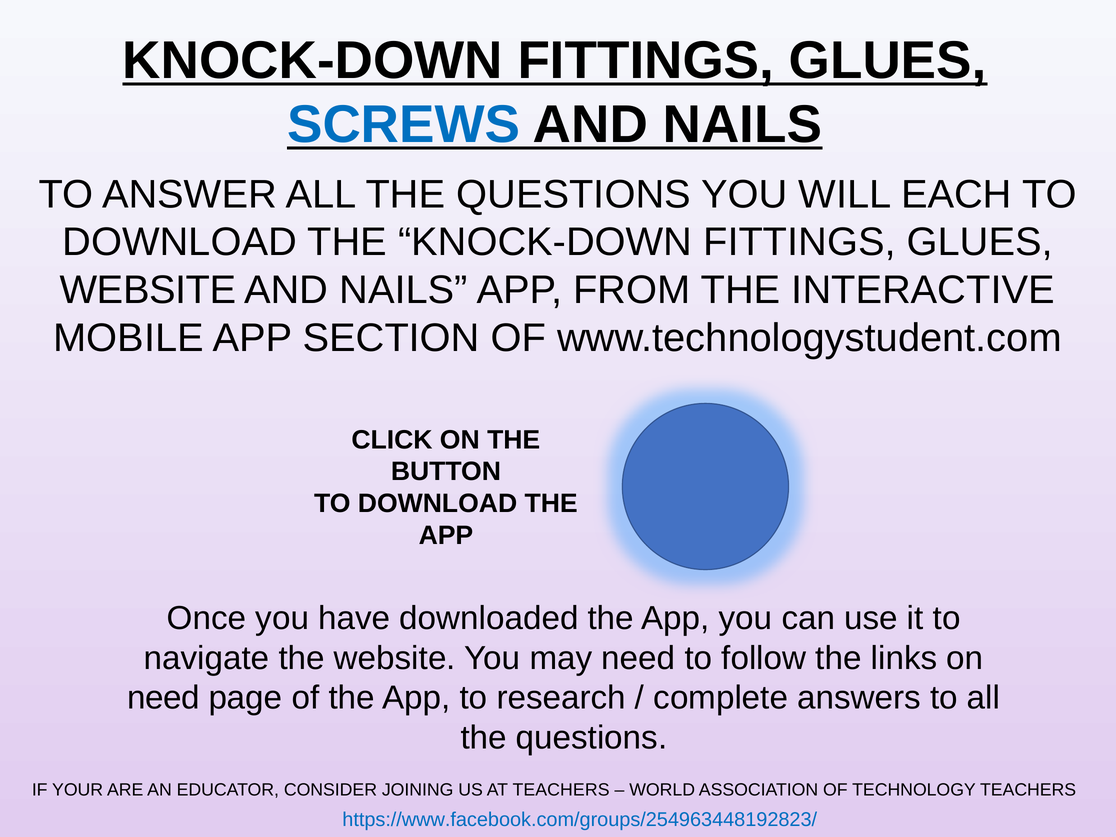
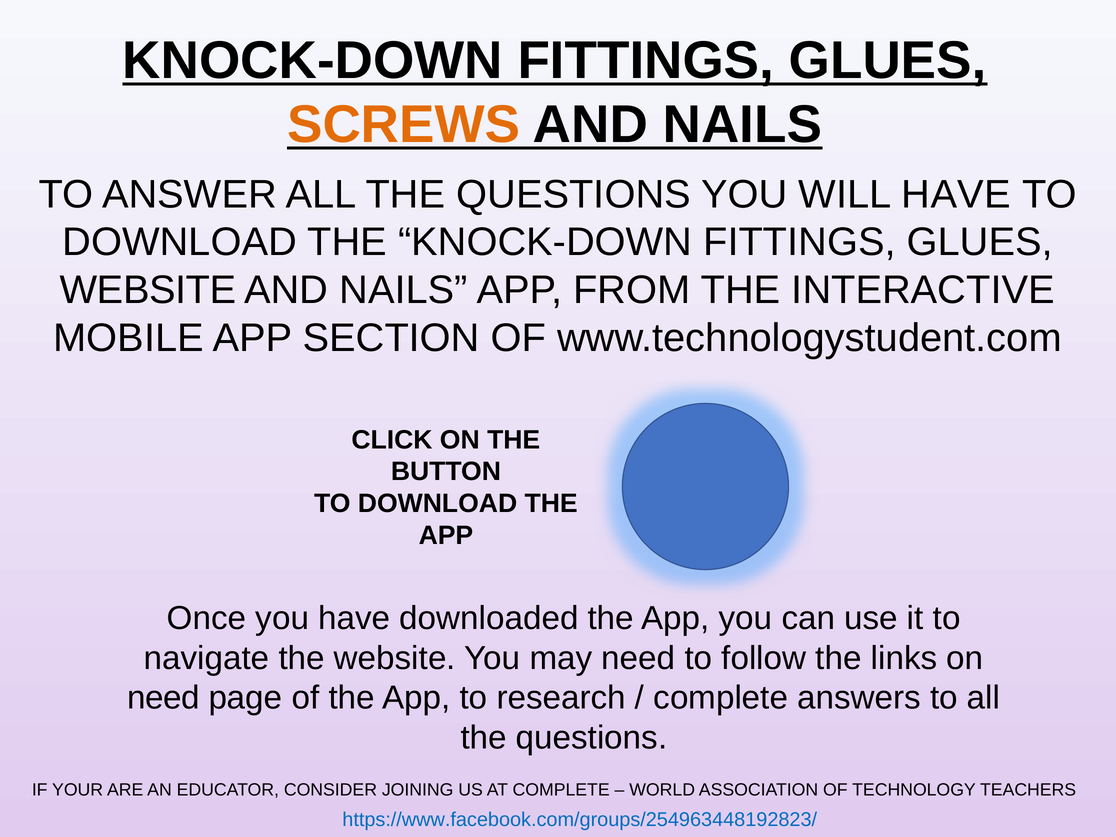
SCREWS colour: blue -> orange
WILL EACH: EACH -> HAVE
AT TEACHERS: TEACHERS -> COMPLETE
